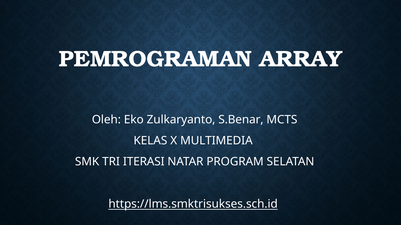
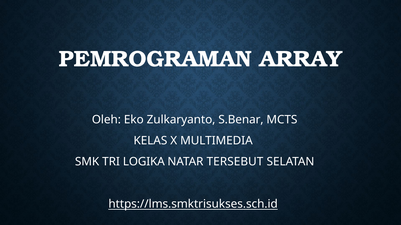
ITERASI: ITERASI -> LOGIKA
PROGRAM: PROGRAM -> TERSEBUT
